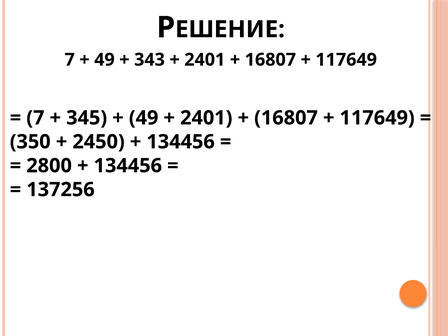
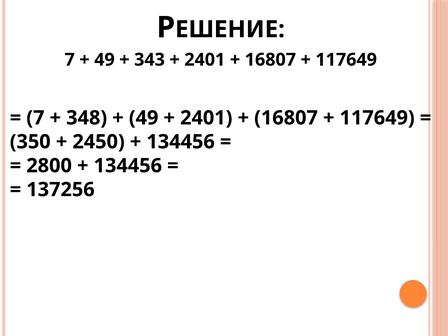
345: 345 -> 348
